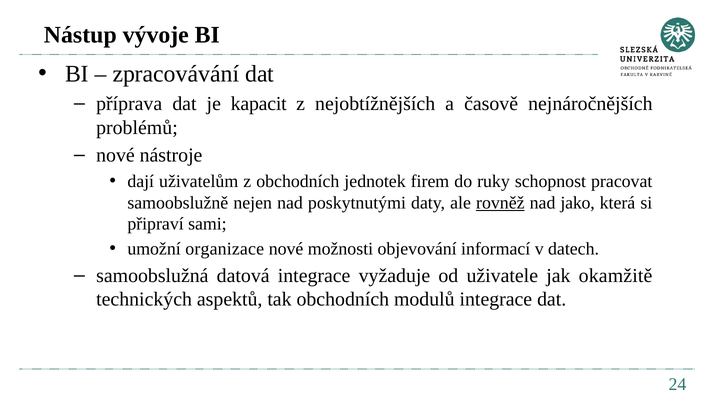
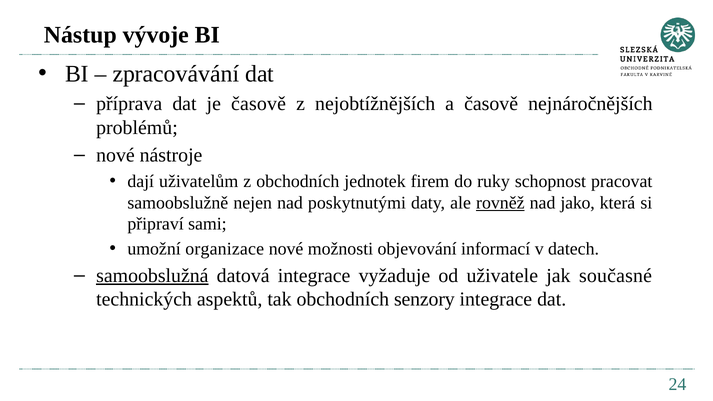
je kapacit: kapacit -> časově
samoobslužná underline: none -> present
okamžitě: okamžitě -> současné
modulů: modulů -> senzory
